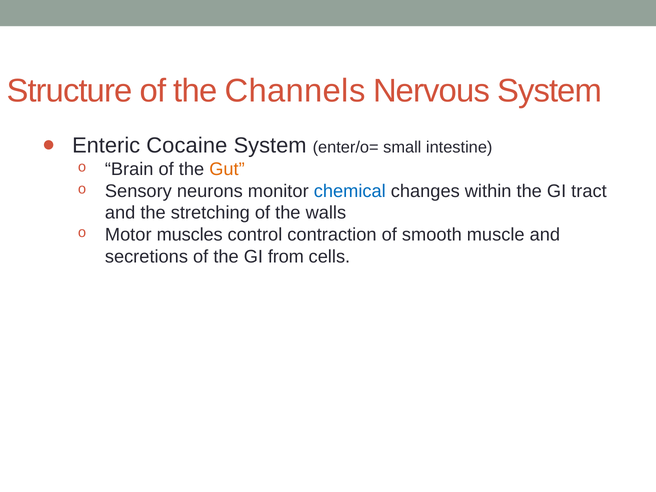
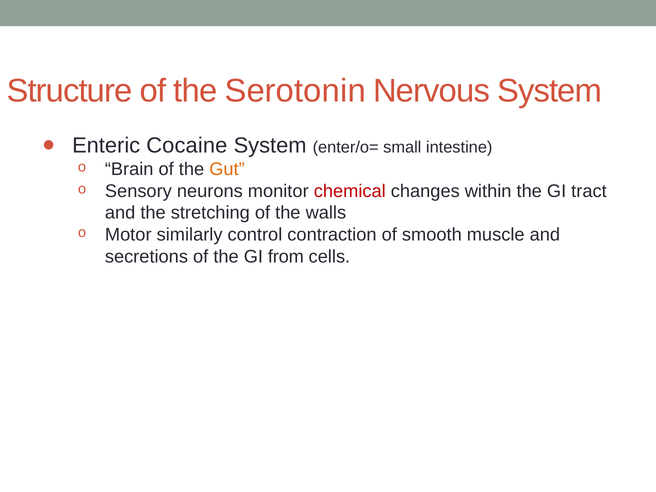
Channels: Channels -> Serotonin
chemical colour: blue -> red
muscles: muscles -> similarly
